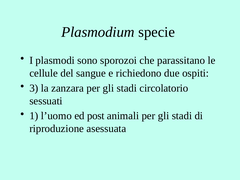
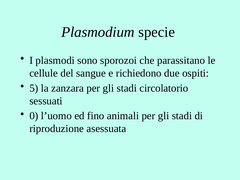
3: 3 -> 5
1: 1 -> 0
post: post -> fino
